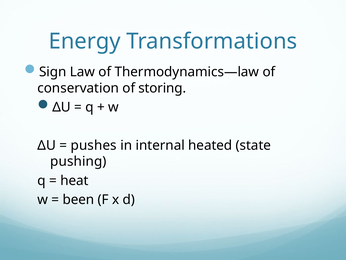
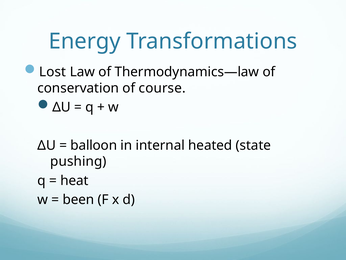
Sign: Sign -> Lost
storing: storing -> course
pushes: pushes -> balloon
